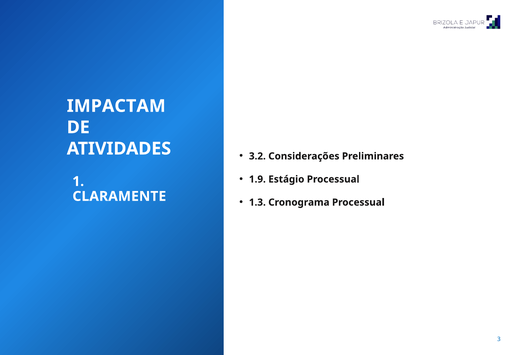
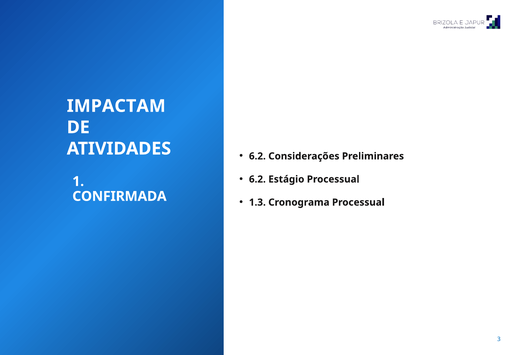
3.2 at (257, 156): 3.2 -> 6.2
1.9 at (257, 179): 1.9 -> 6.2
CLARAMENTE: CLARAMENTE -> CONFIRMADA
